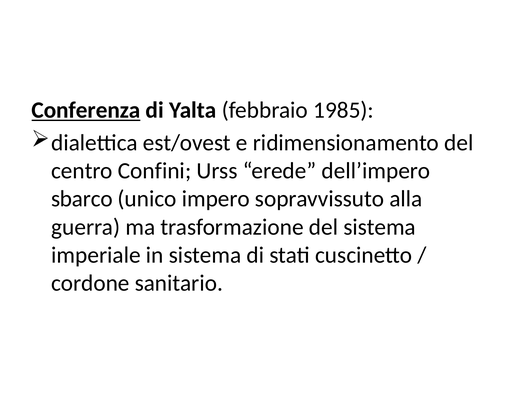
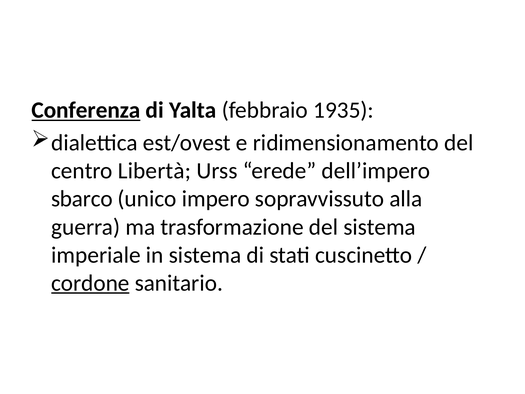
1985: 1985 -> 1935
Confini: Confini -> Libertà
cordone underline: none -> present
